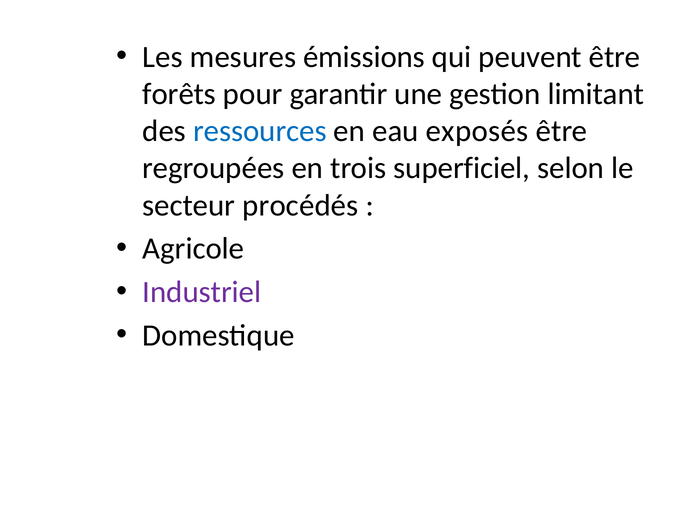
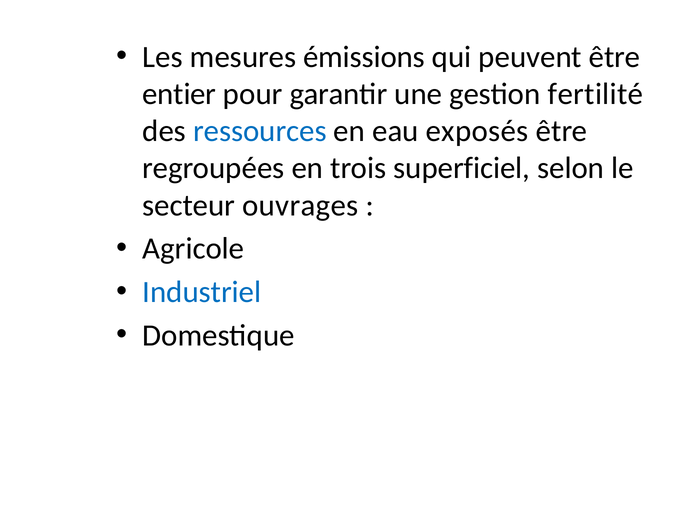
forêts: forêts -> entier
limitant: limitant -> fertilité
procédés: procédés -> ouvrages
Industriel colour: purple -> blue
